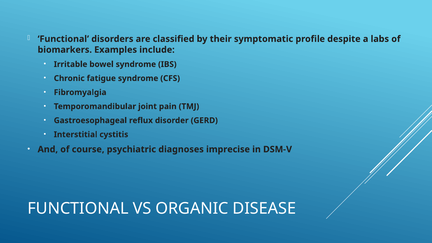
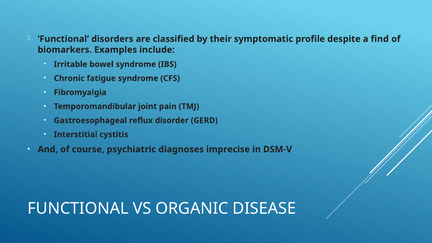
labs: labs -> find
